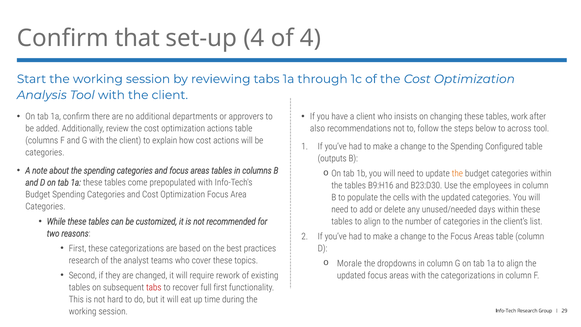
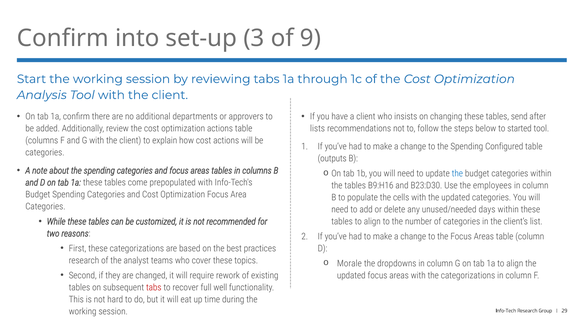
that: that -> into
set-up 4: 4 -> 3
of 4: 4 -> 9
work: work -> send
also: also -> lists
across: across -> started
the at (457, 174) colour: orange -> blue
full first: first -> well
